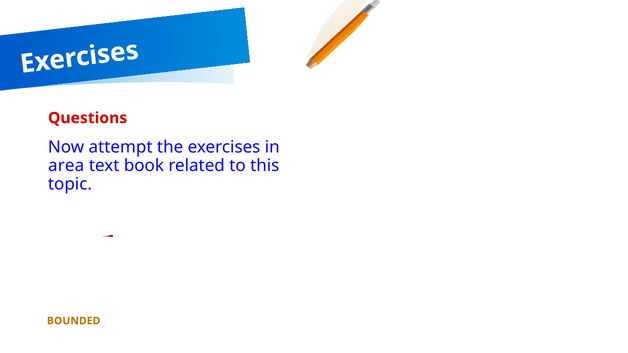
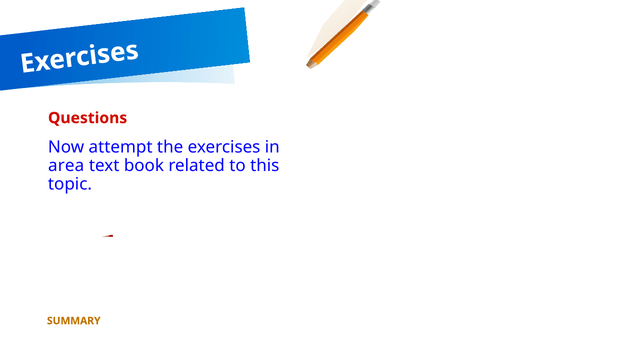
BOUNDED: BOUNDED -> SUMMARY
